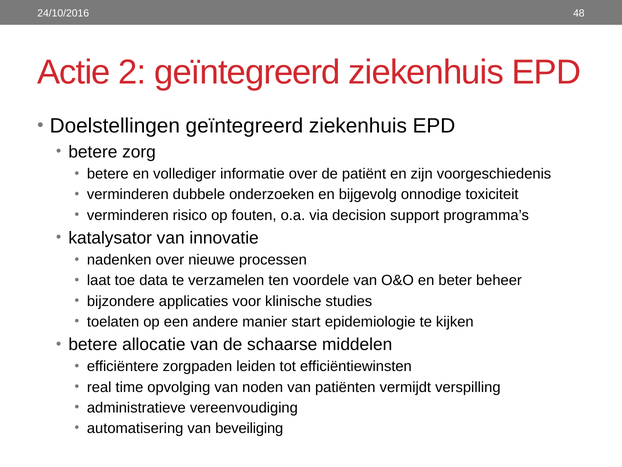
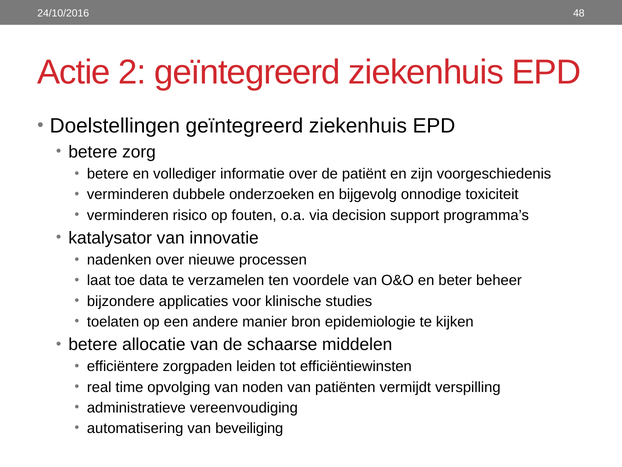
start: start -> bron
